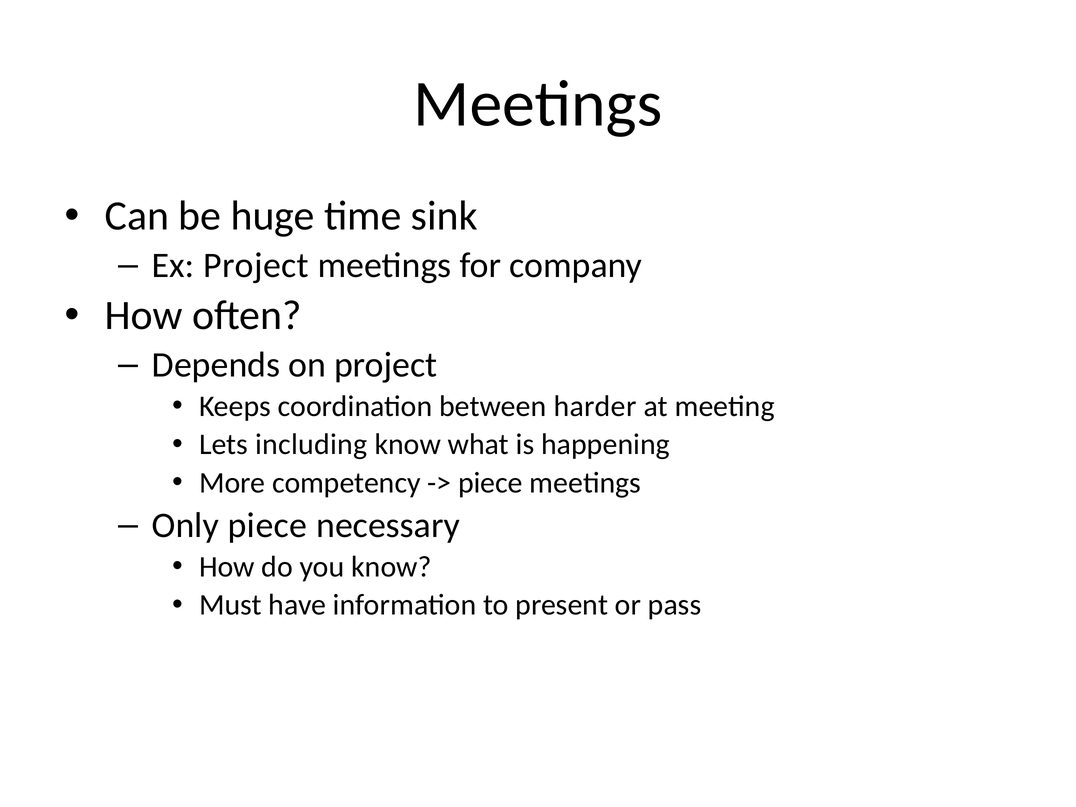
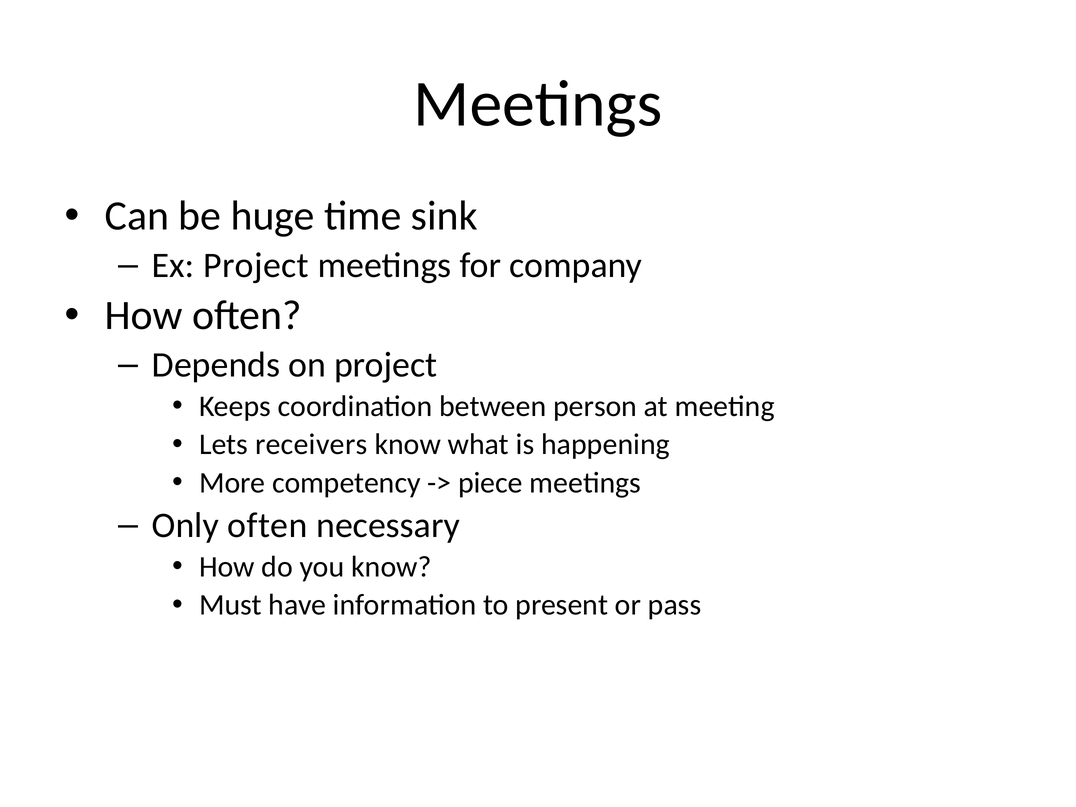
harder: harder -> person
including: including -> receivers
Only piece: piece -> often
